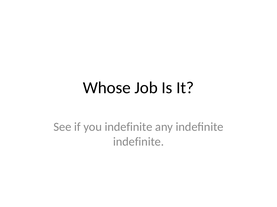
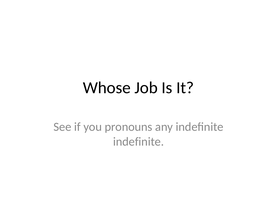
you indefinite: indefinite -> pronouns
